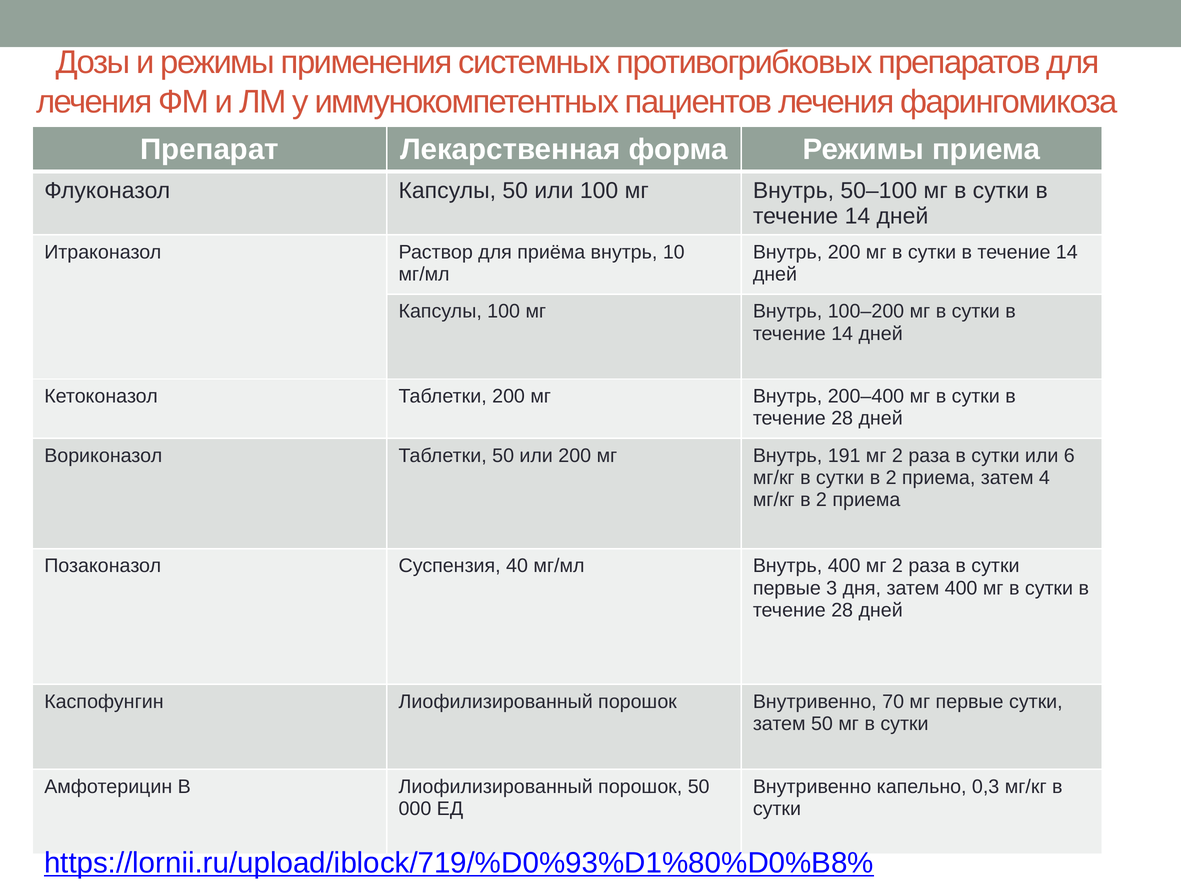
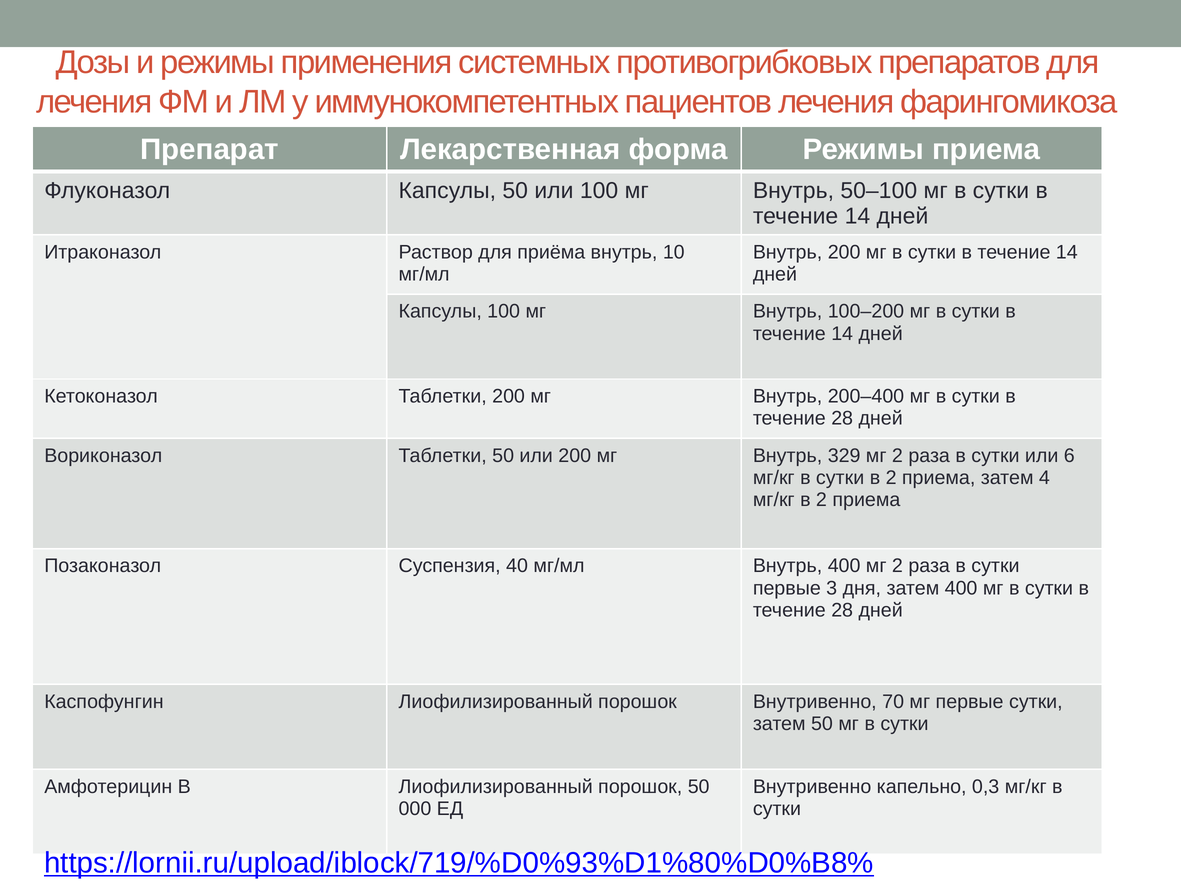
191: 191 -> 329
